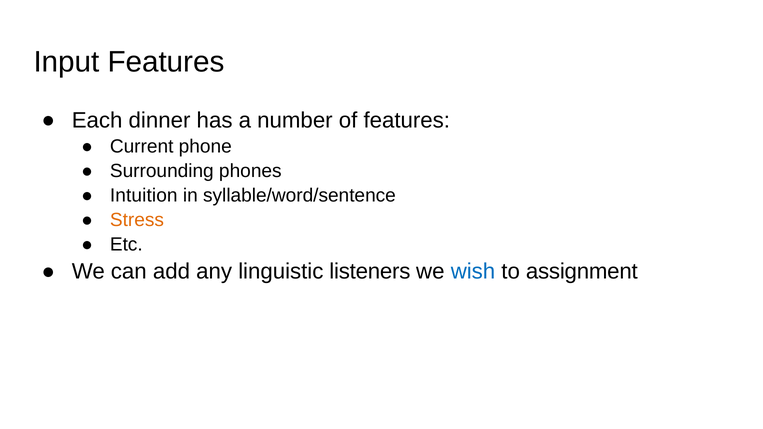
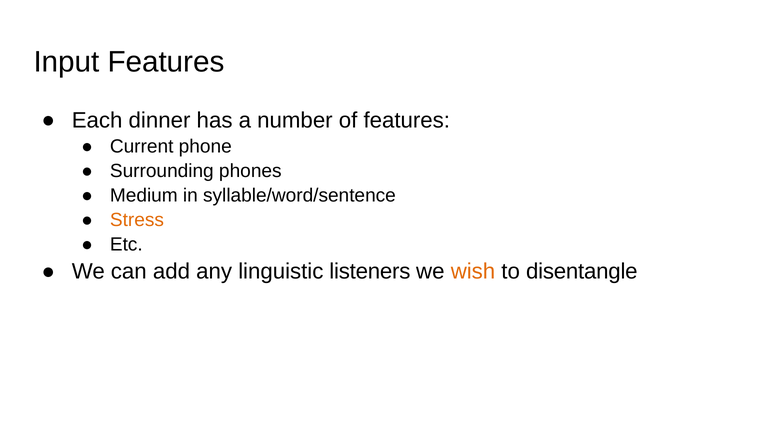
Intuition: Intuition -> Medium
wish colour: blue -> orange
assignment: assignment -> disentangle
